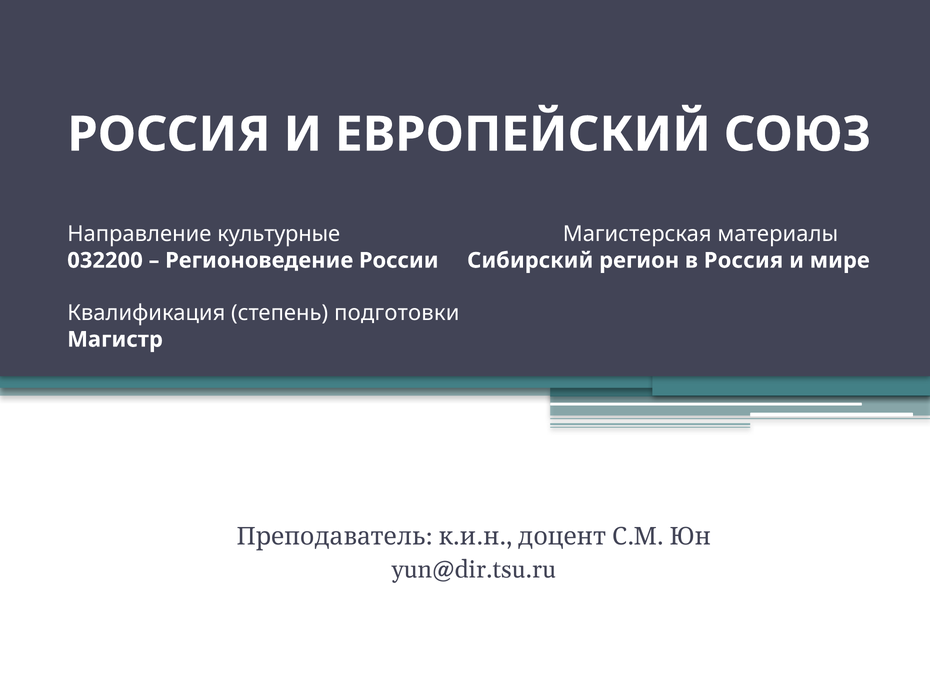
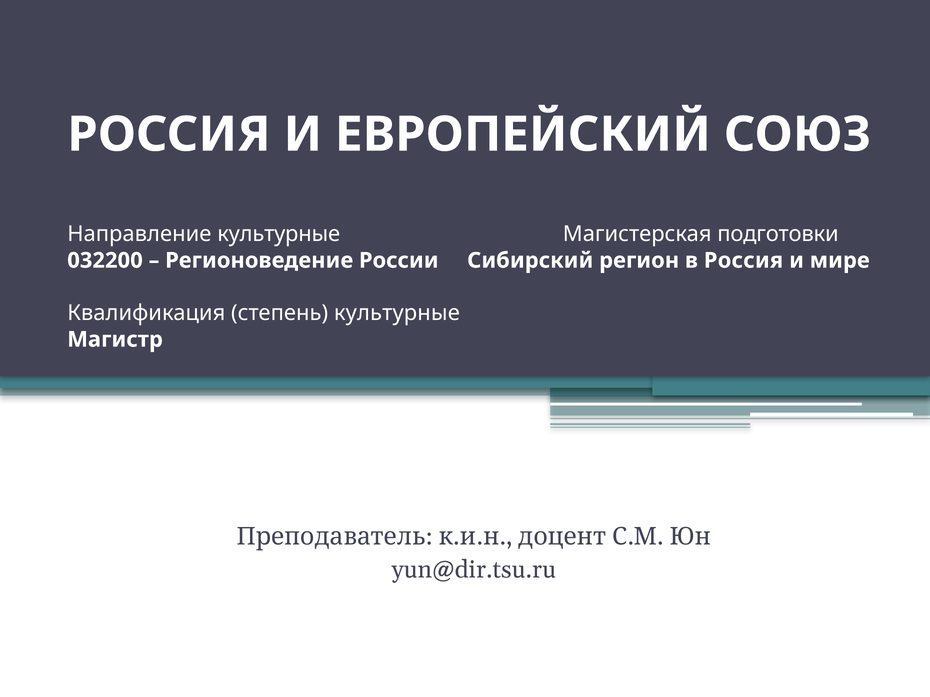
материалы: материалы -> подготовки
степень подготовки: подготовки -> культурные
